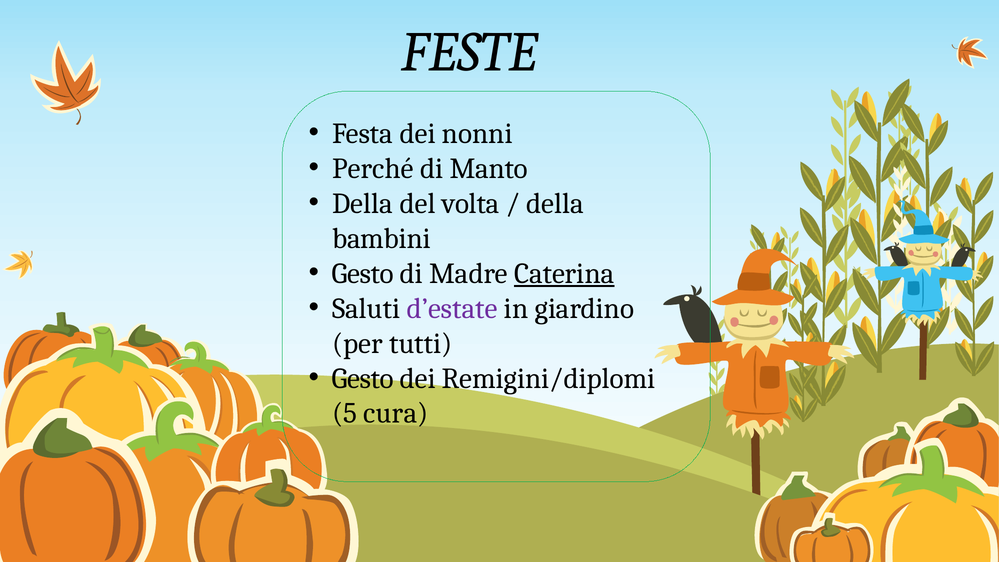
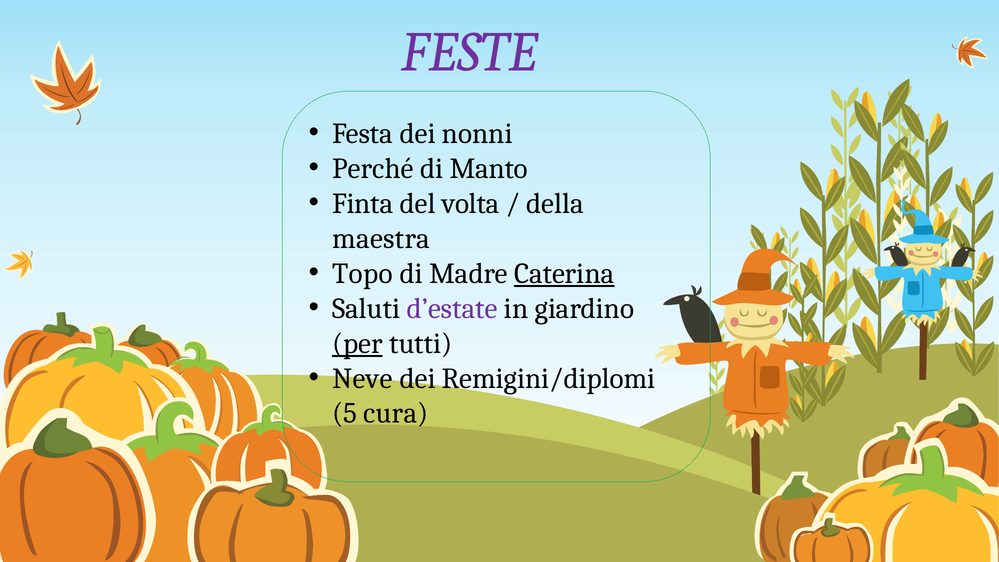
FESTE colour: black -> purple
Della at (363, 203): Della -> Finta
bambini: bambini -> maestra
Gesto at (363, 273): Gesto -> Topo
per underline: none -> present
Gesto at (363, 378): Gesto -> Neve
